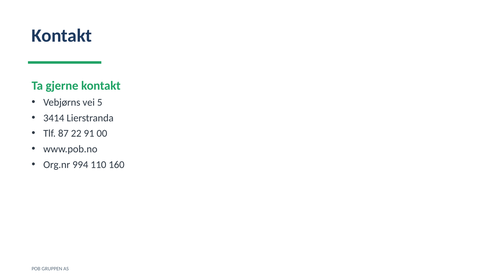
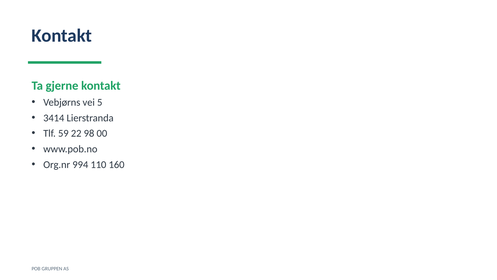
87: 87 -> 59
91: 91 -> 98
